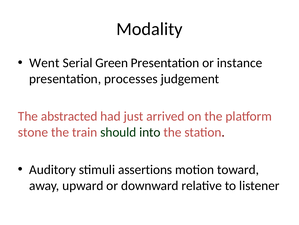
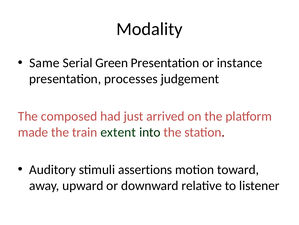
Went: Went -> Same
abstracted: abstracted -> composed
stone: stone -> made
should: should -> extent
